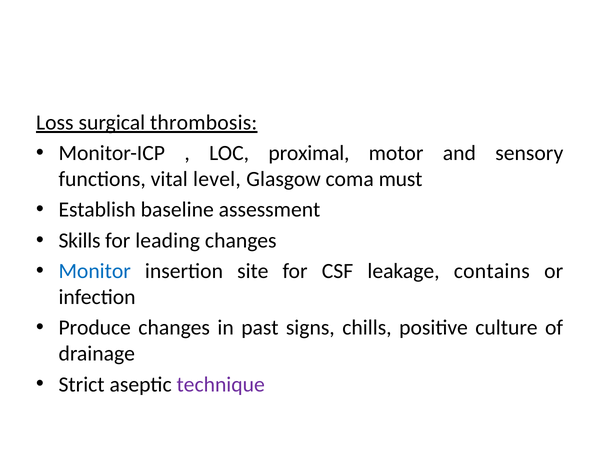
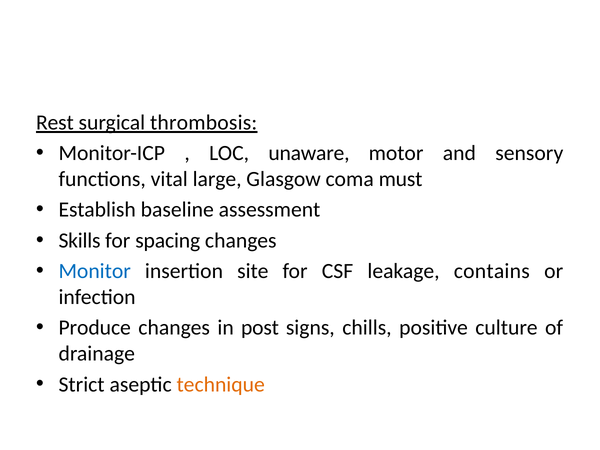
Loss: Loss -> Rest
proximal: proximal -> unaware
level: level -> large
leading: leading -> spacing
past: past -> post
technique colour: purple -> orange
